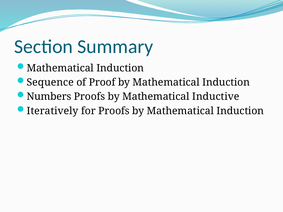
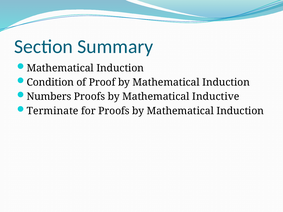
Sequence: Sequence -> Condition
Iteratively: Iteratively -> Terminate
